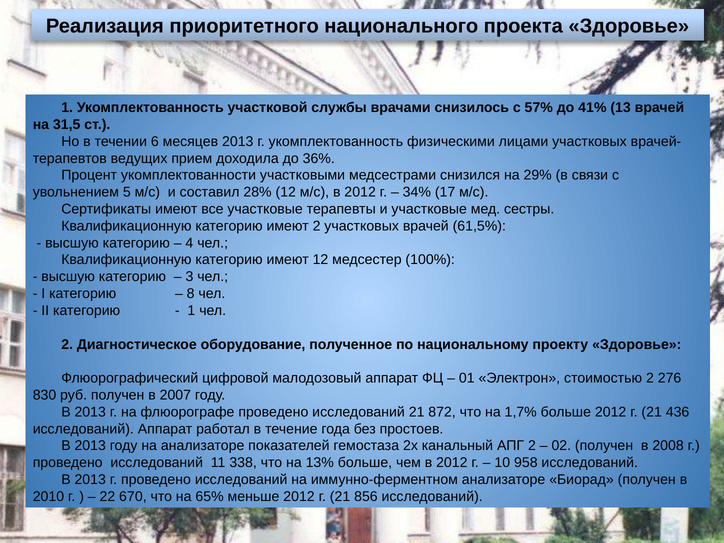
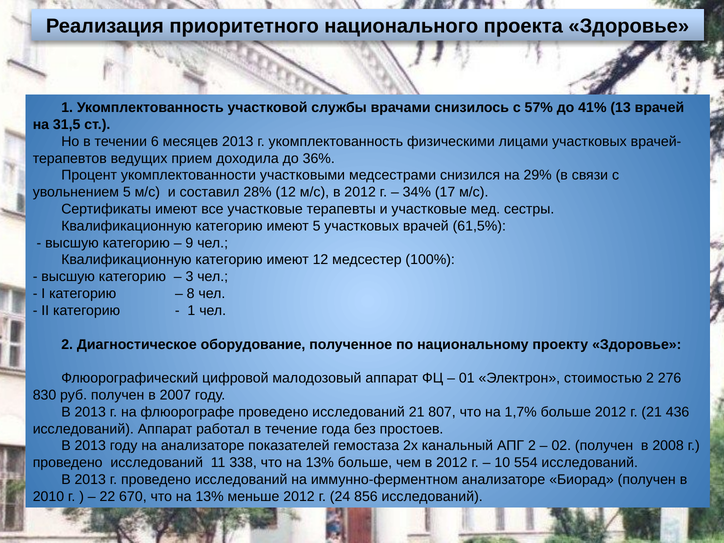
имеют 2: 2 -> 5
4: 4 -> 9
872: 872 -> 807
958: 958 -> 554
670 что на 65%: 65% -> 13%
меньше 2012 г 21: 21 -> 24
